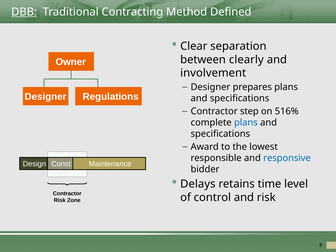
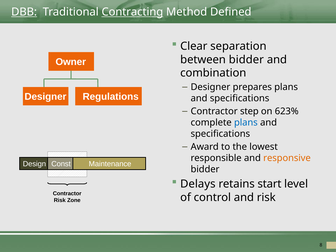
Contracting underline: none -> present
between clearly: clearly -> bidder
involvement: involvement -> combination
516%: 516% -> 623%
responsive colour: blue -> orange
time: time -> start
